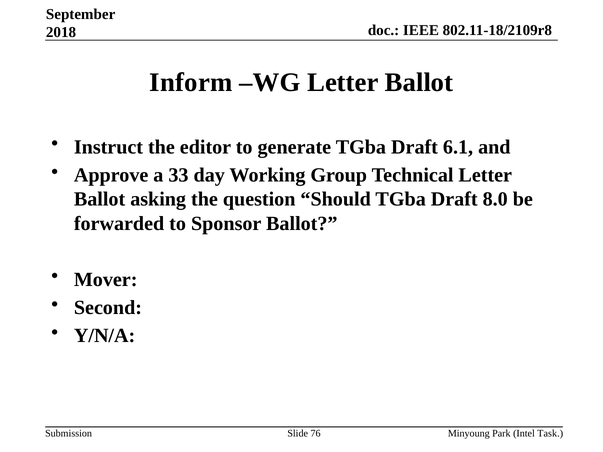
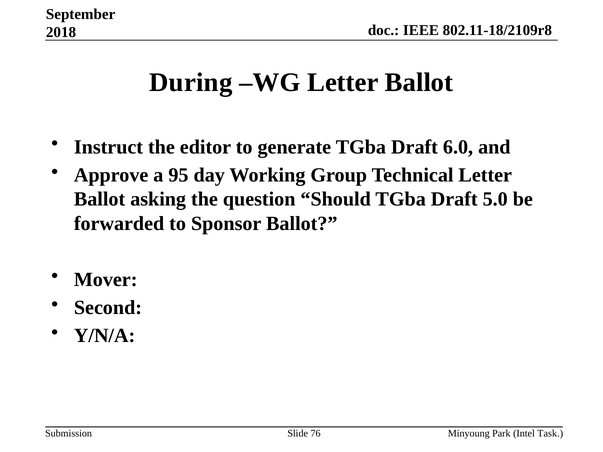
Inform: Inform -> During
6.1: 6.1 -> 6.0
33: 33 -> 95
8.0: 8.0 -> 5.0
